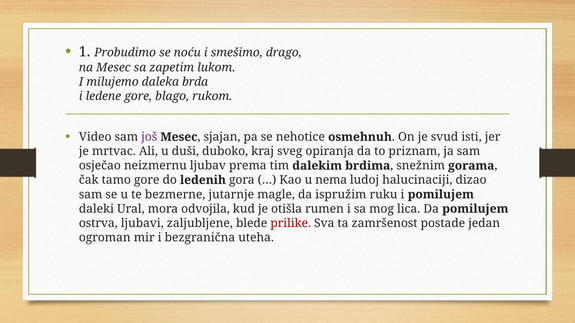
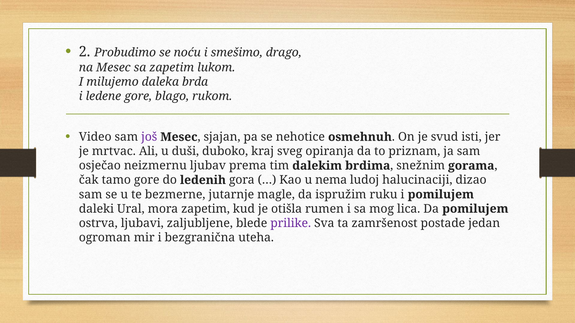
1: 1 -> 2
mora odvojila: odvojila -> zapetim
prilike colour: red -> purple
